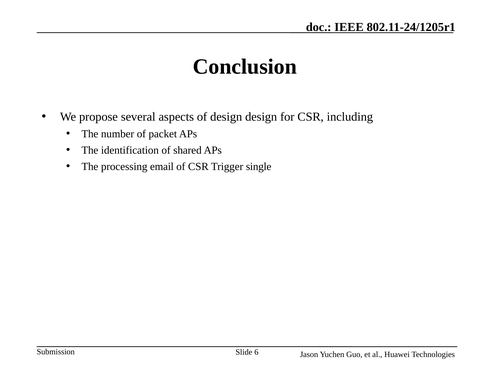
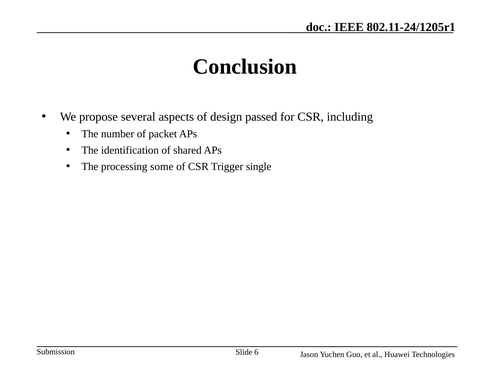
design design: design -> passed
email: email -> some
